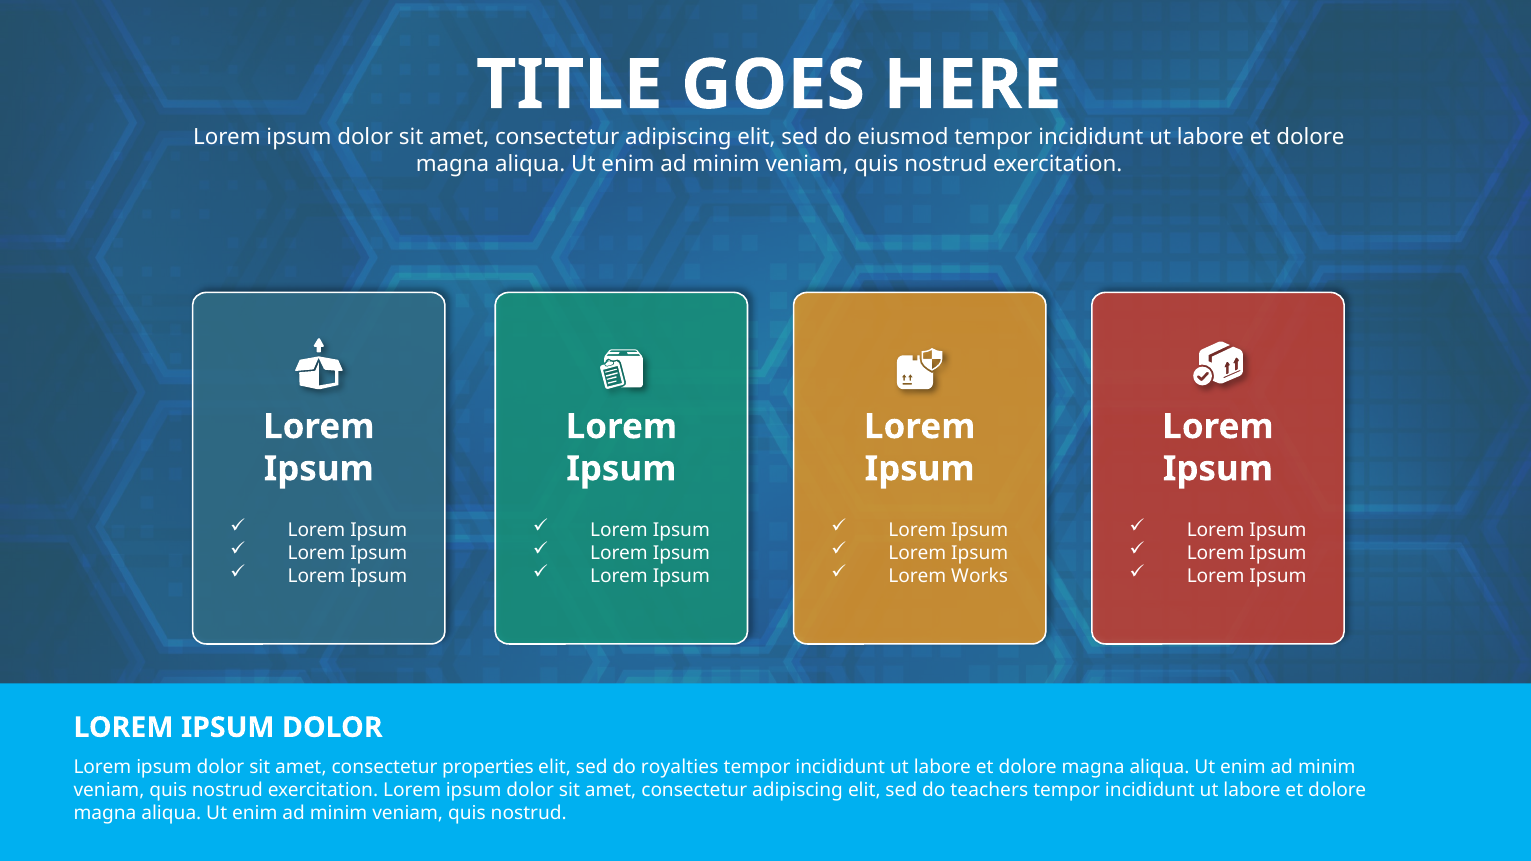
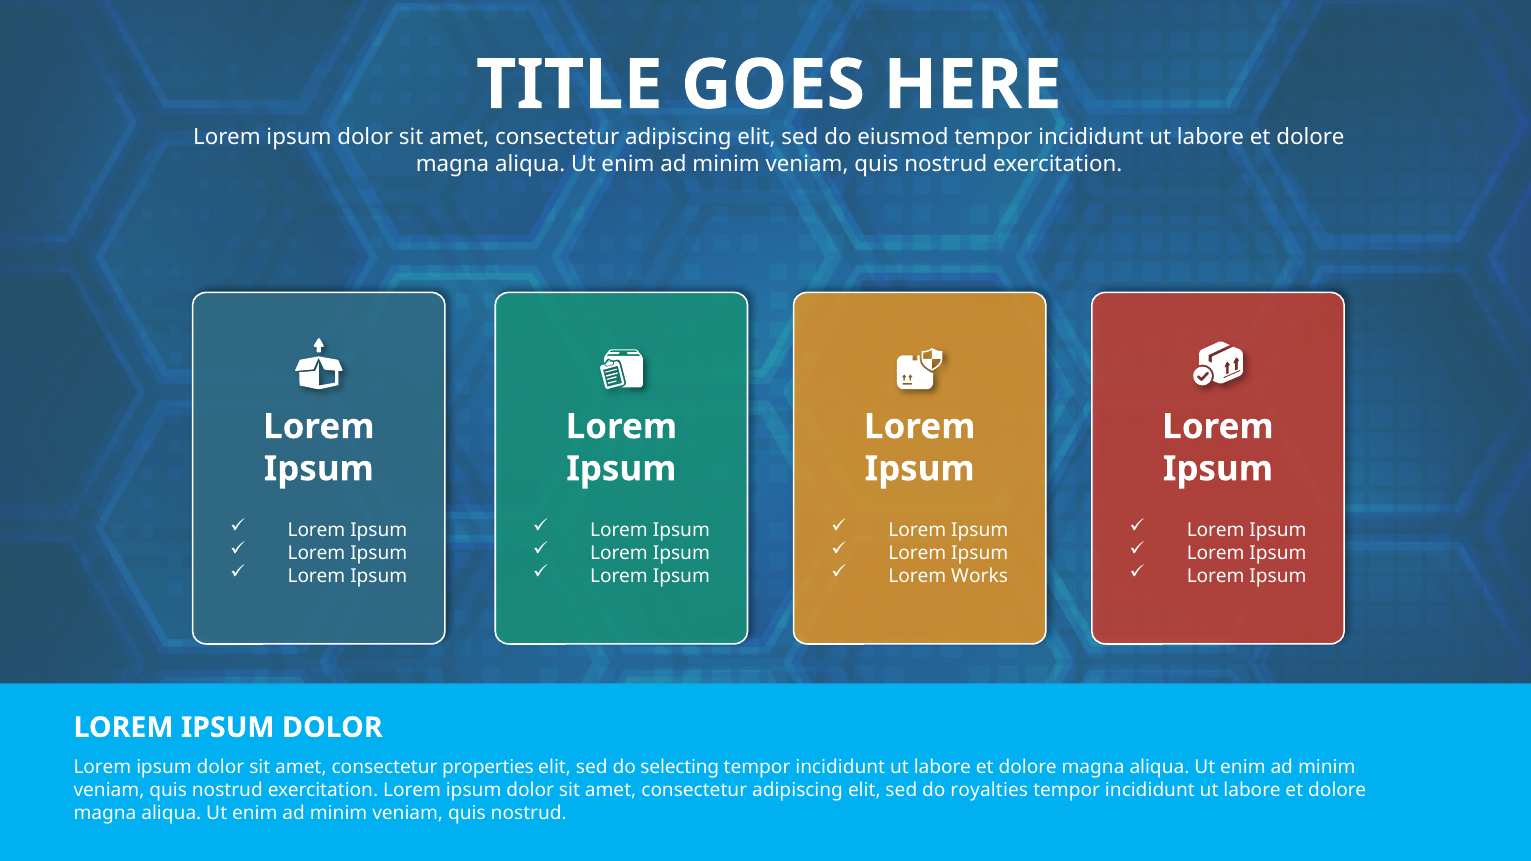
royalties: royalties -> selecting
teachers: teachers -> royalties
